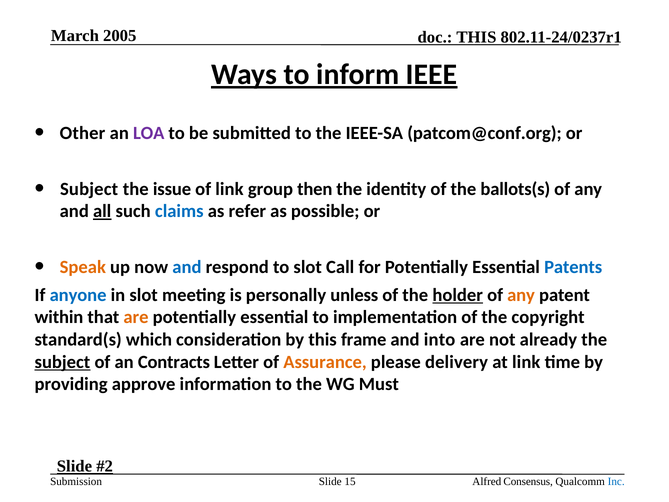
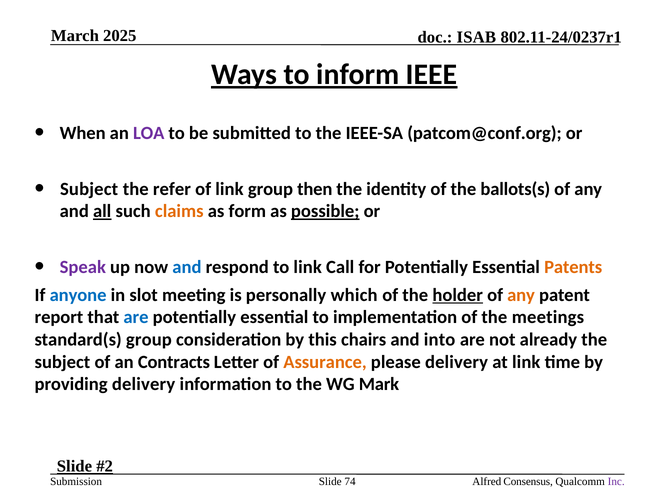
2005: 2005 -> 2025
THIS at (476, 37): THIS -> ISAB
Other: Other -> When
issue: issue -> refer
claims colour: blue -> orange
refer: refer -> form
possible underline: none -> present
Speak colour: orange -> purple
to slot: slot -> link
Patents colour: blue -> orange
unless: unless -> which
within: within -> report
are at (136, 317) colour: orange -> blue
copyright: copyright -> meetings
standard(s which: which -> group
frame: frame -> chairs
subject at (62, 362) underline: present -> none
providing approve: approve -> delivery
Must: Must -> Mark
15: 15 -> 74
Inc colour: blue -> purple
